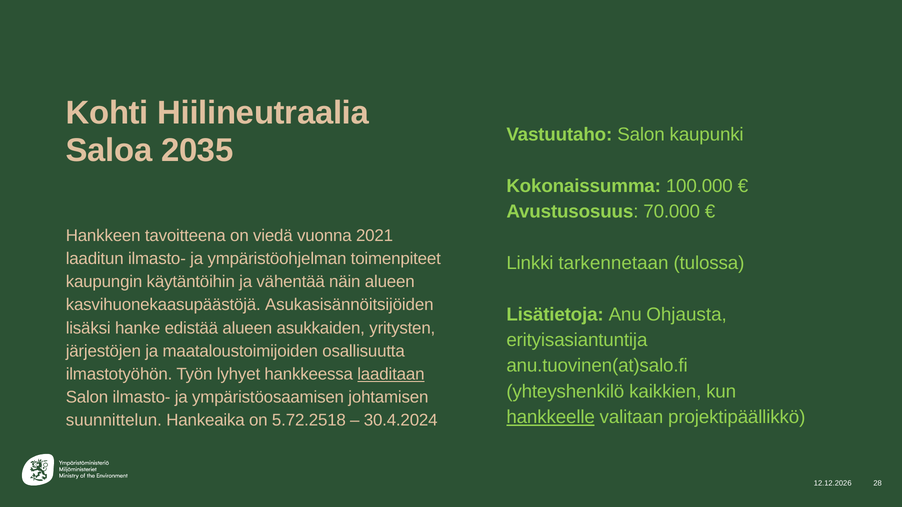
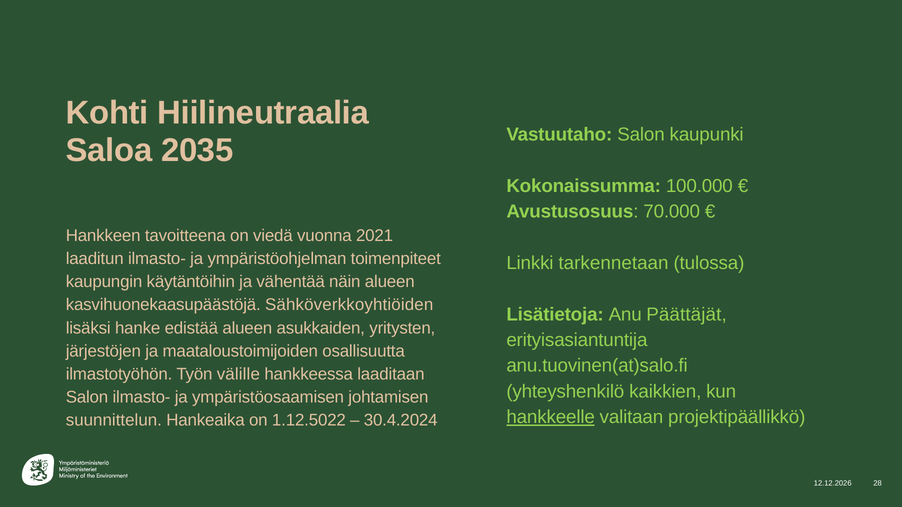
Asukasisännöitsijöiden: Asukasisännöitsijöiden -> Sähköverkkoyhtiöiden
Ohjausta: Ohjausta -> Päättäjät
lyhyet: lyhyet -> välille
laaditaan underline: present -> none
5.72.2518: 5.72.2518 -> 1.12.5022
